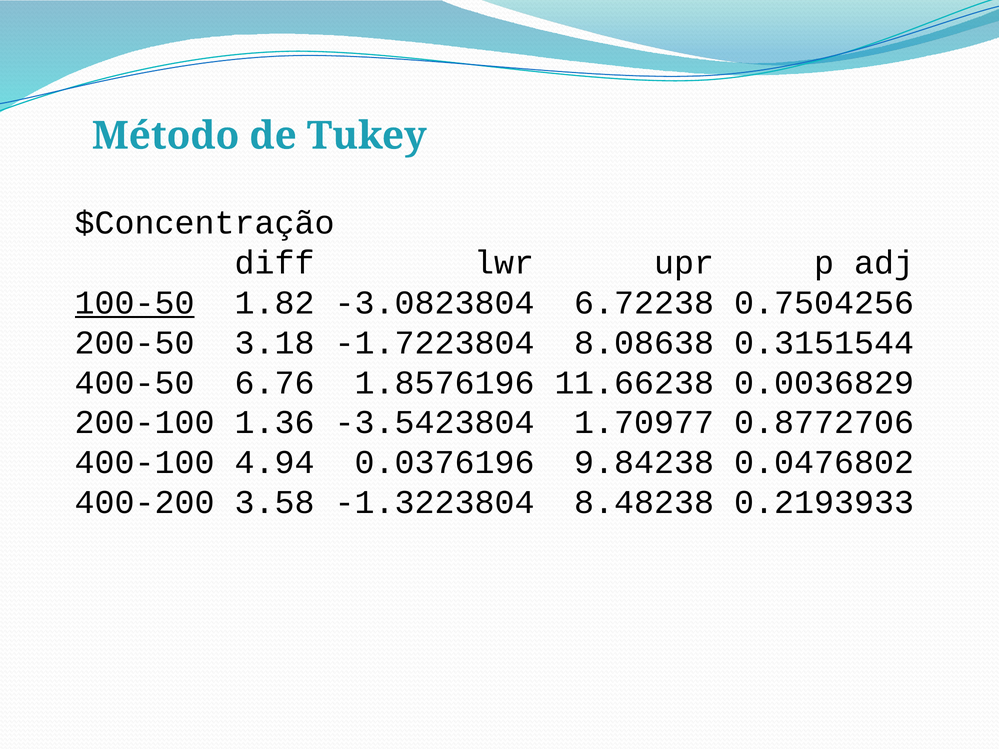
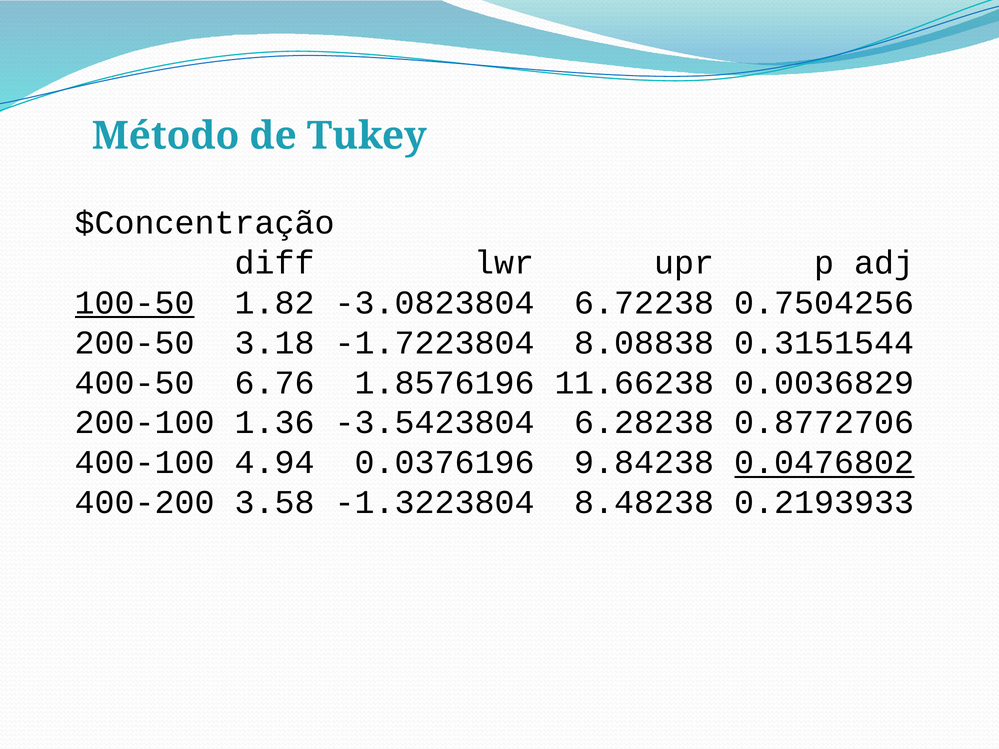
8.08638: 8.08638 -> 8.08838
1.70977: 1.70977 -> 6.28238
0.0476802 underline: none -> present
